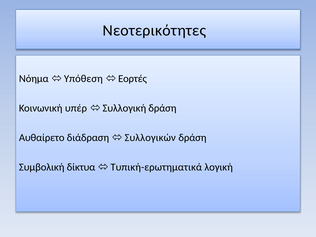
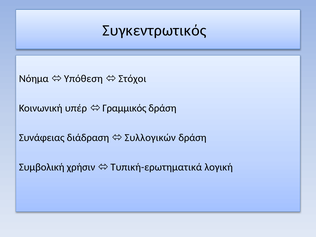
Νεοτερικότητες: Νεοτερικότητες -> Συγκεντρωτικός
Εορτές: Εορτές -> Στόχοι
Συλλογική: Συλλογική -> Γραμμικός
Αυθαίρετο: Αυθαίρετο -> Συνάφειας
δίκτυα: δίκτυα -> χρήσιν
